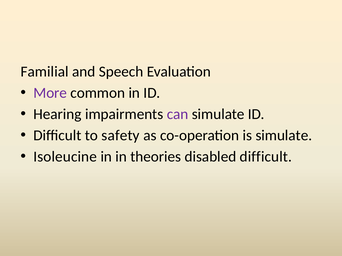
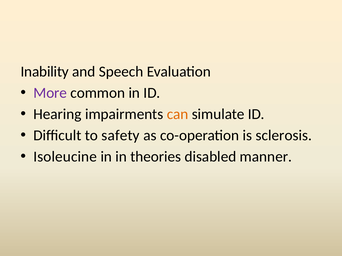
Familial: Familial -> Inability
can colour: purple -> orange
is simulate: simulate -> sclerosis
disabled difficult: difficult -> manner
